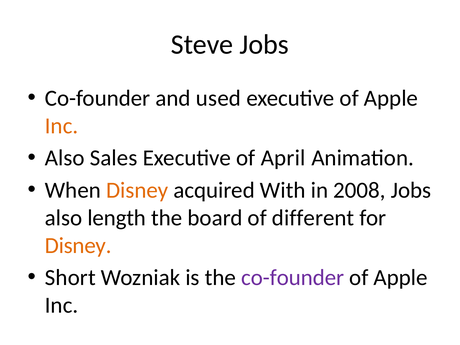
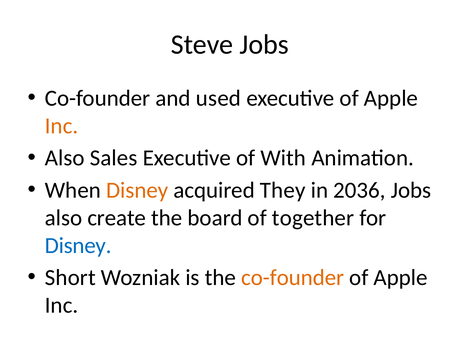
April: April -> With
With: With -> They
2008: 2008 -> 2036
length: length -> create
different: different -> together
Disney at (78, 245) colour: orange -> blue
co-founder at (293, 278) colour: purple -> orange
